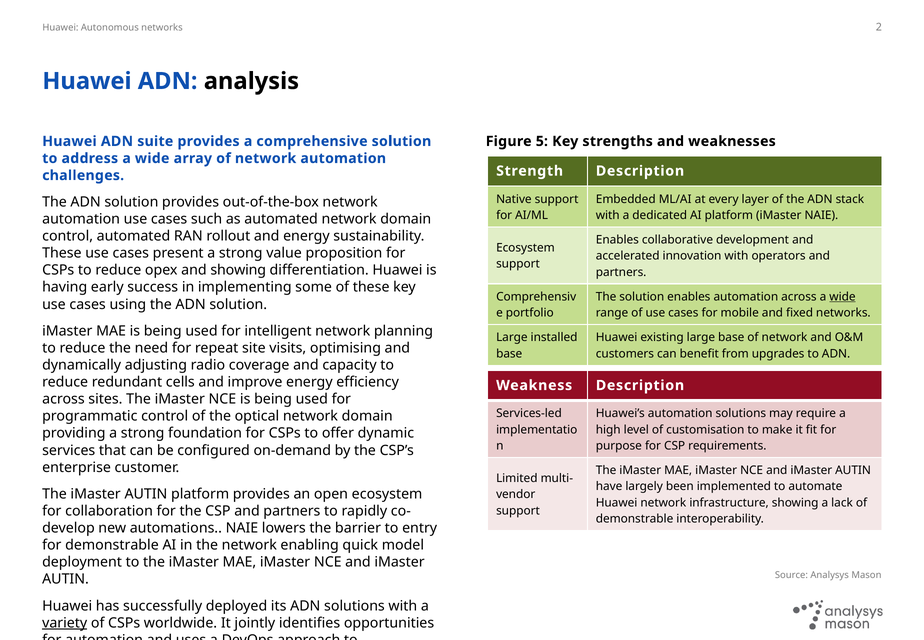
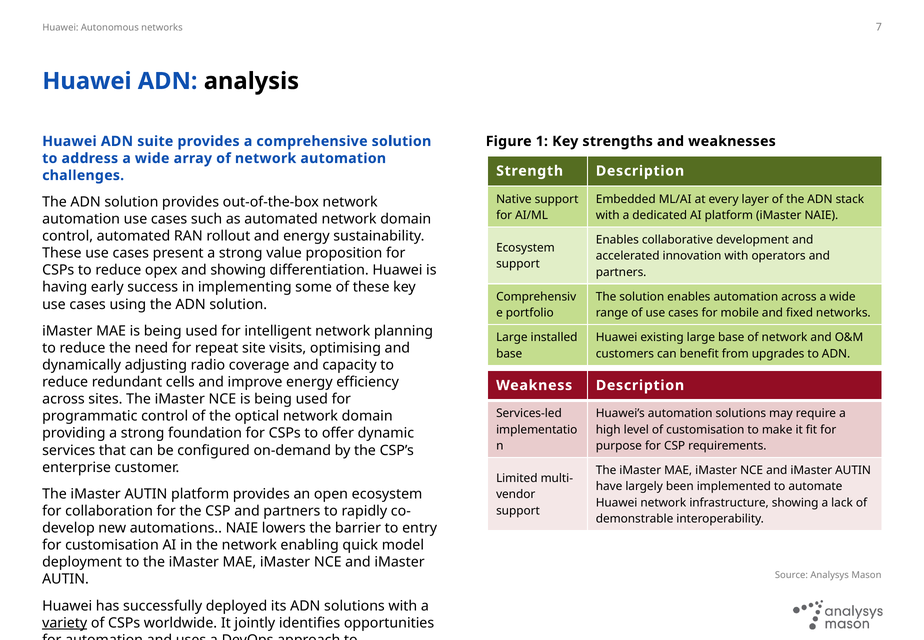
2: 2 -> 7
5: 5 -> 1
wide at (843, 297) underline: present -> none
for demonstrable: demonstrable -> customisation
